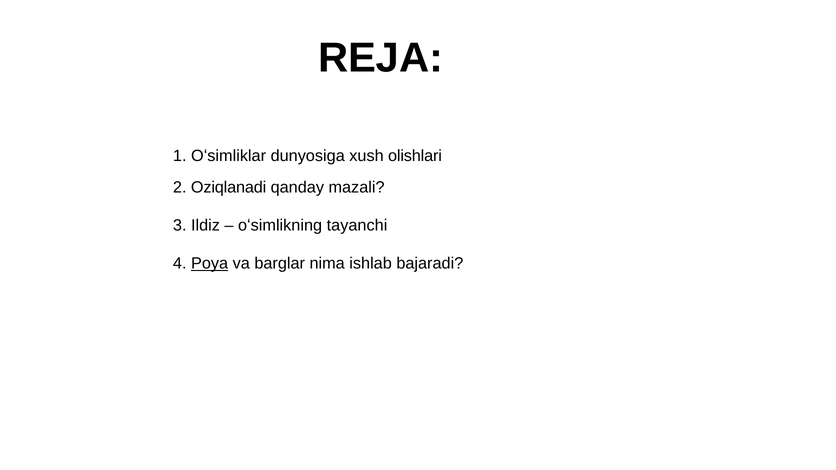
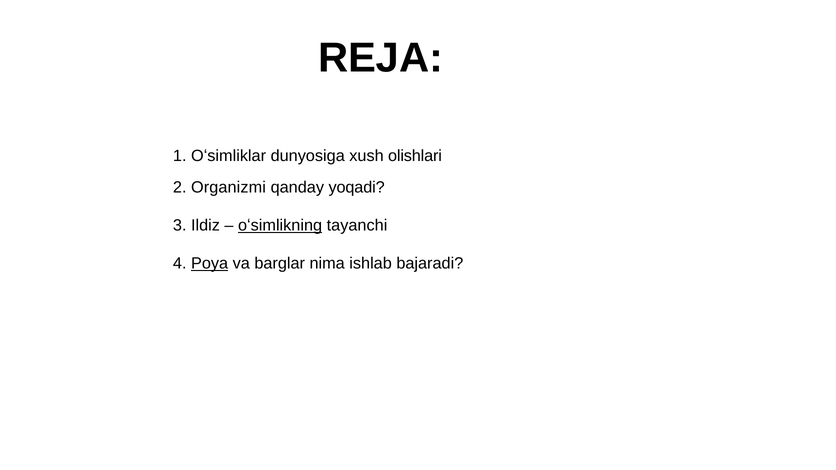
Oziqlanadi: Oziqlanadi -> Organizmi
mazali: mazali -> yoqadi
oʻsimlikning underline: none -> present
